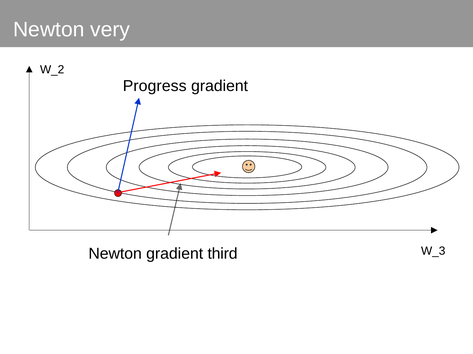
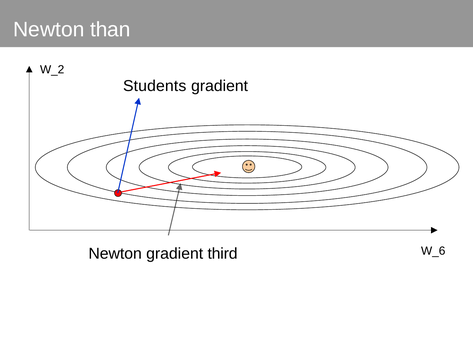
very: very -> than
Progress: Progress -> Students
W_3: W_3 -> W_6
